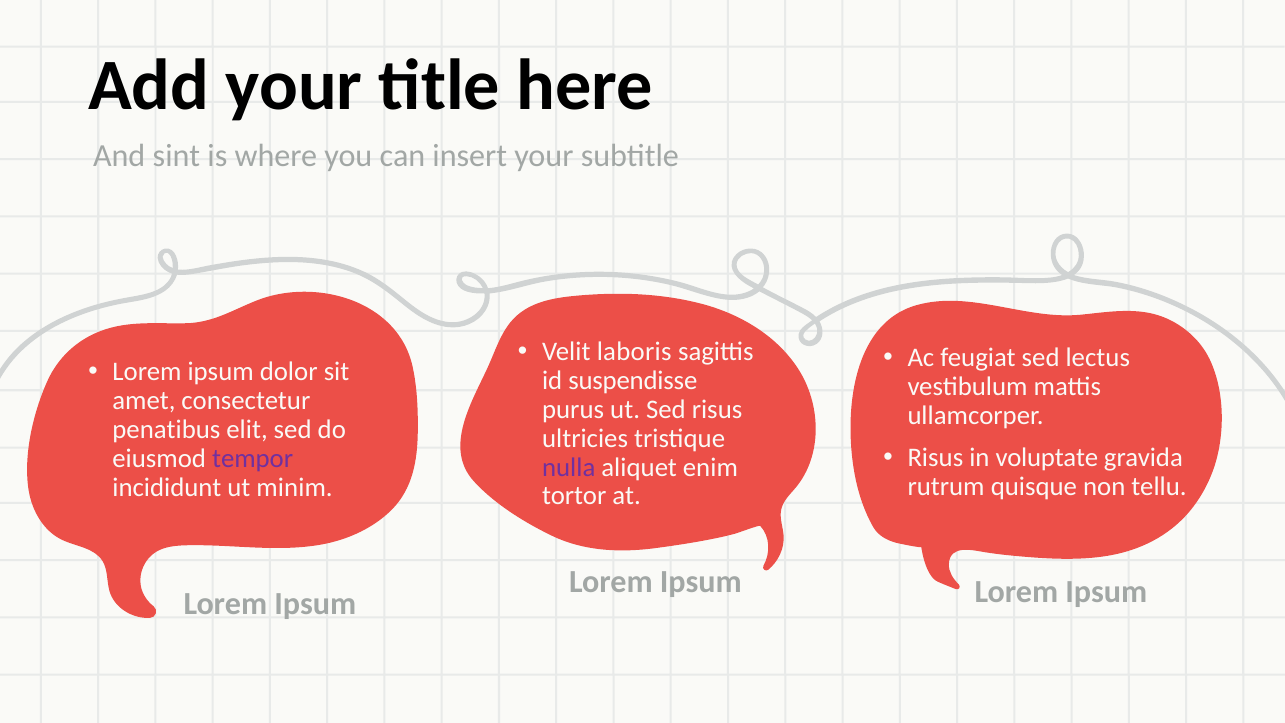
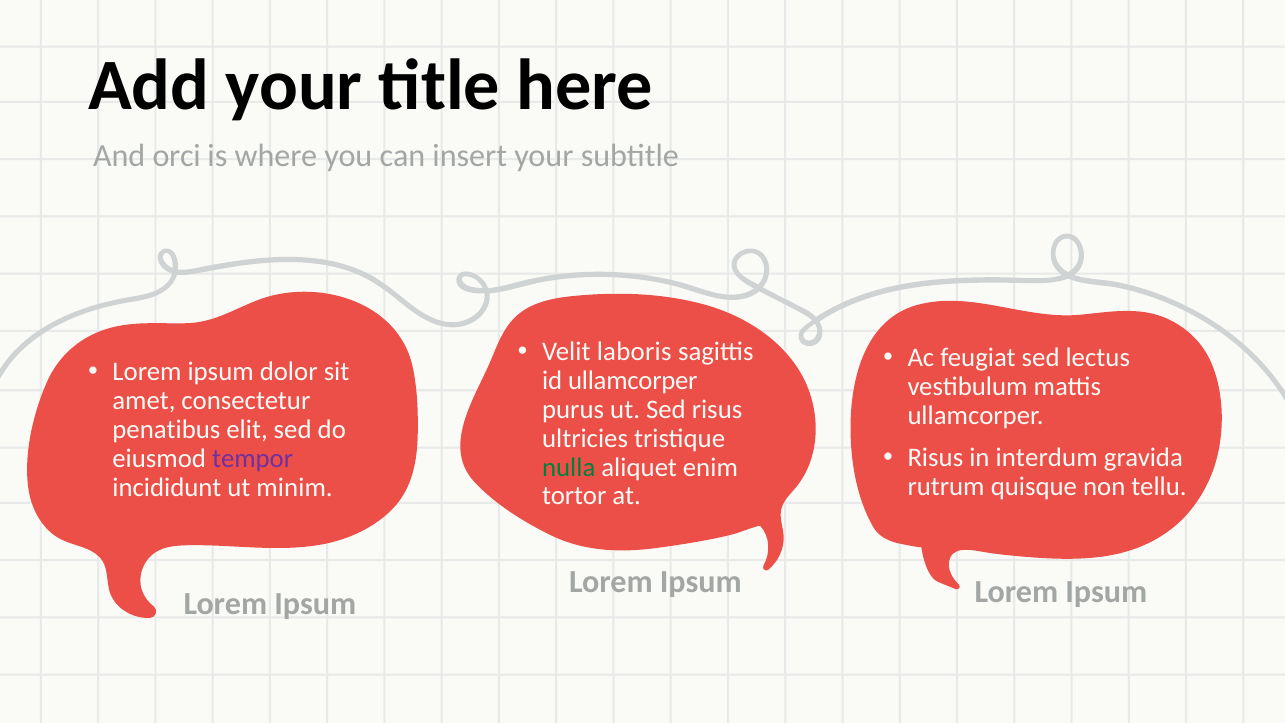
sint: sint -> orci
id suspendisse: suspendisse -> ullamcorper
voluptate: voluptate -> interdum
nulla colour: purple -> green
